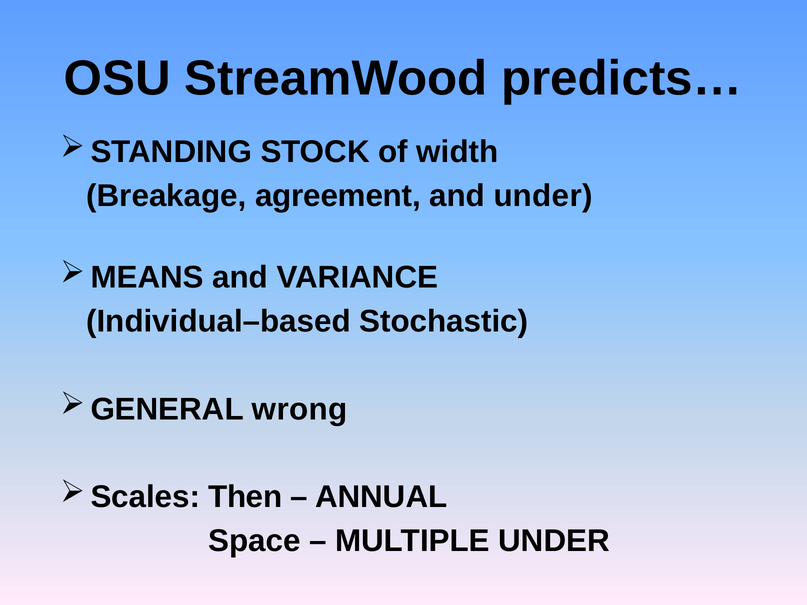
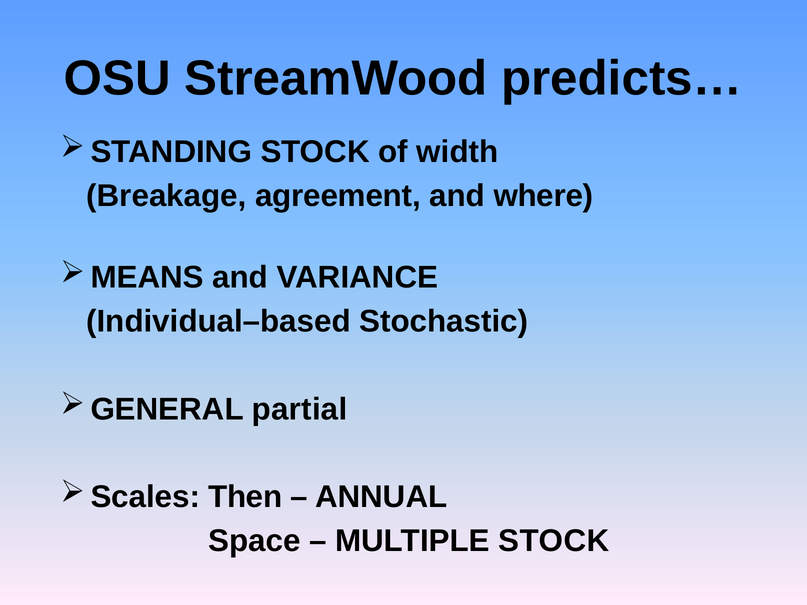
and under: under -> where
wrong: wrong -> partial
MULTIPLE UNDER: UNDER -> STOCK
